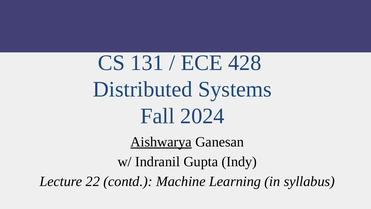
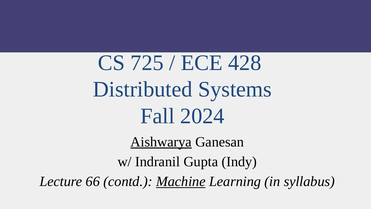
131: 131 -> 725
22: 22 -> 66
Machine underline: none -> present
